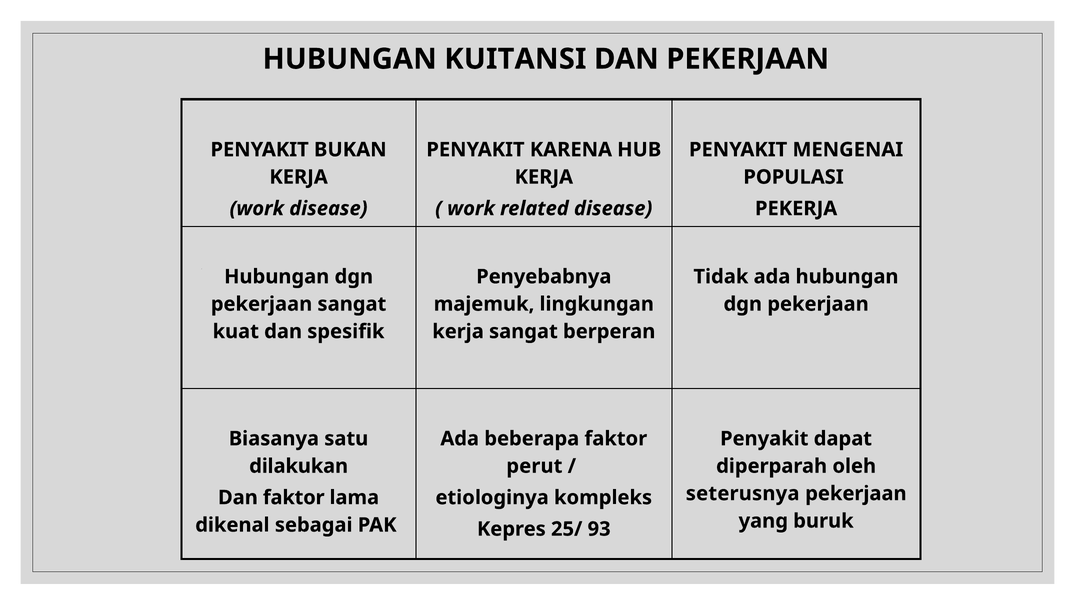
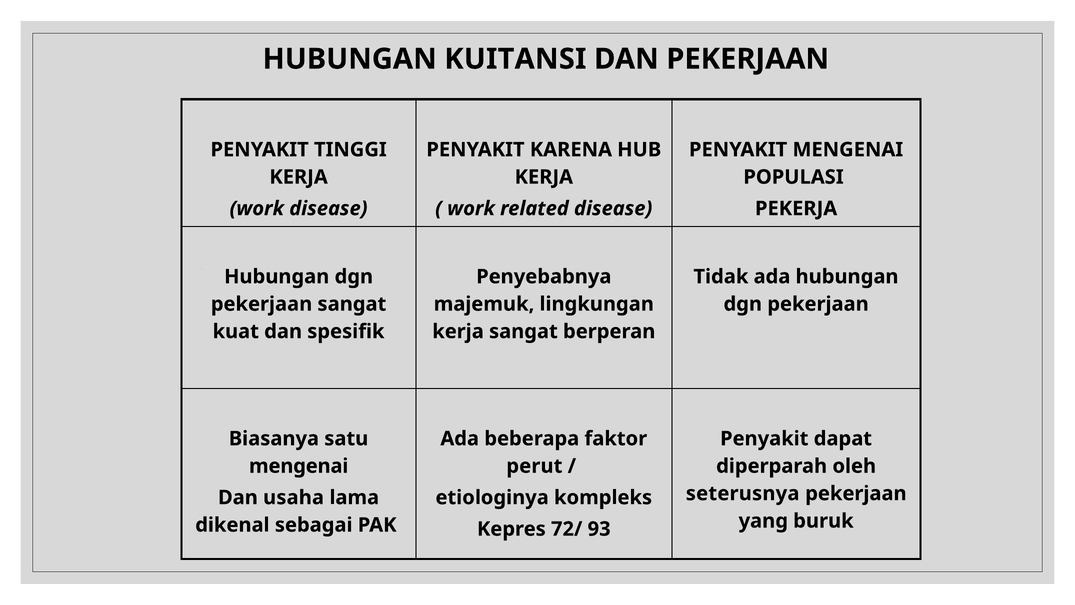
BUKAN: BUKAN -> TINGGI
dilakukan at (299, 466): dilakukan -> mengenai
Dan faktor: faktor -> usaha
25/: 25/ -> 72/
